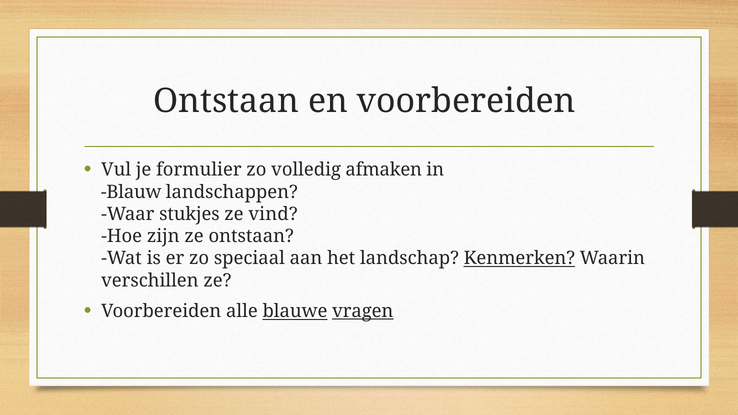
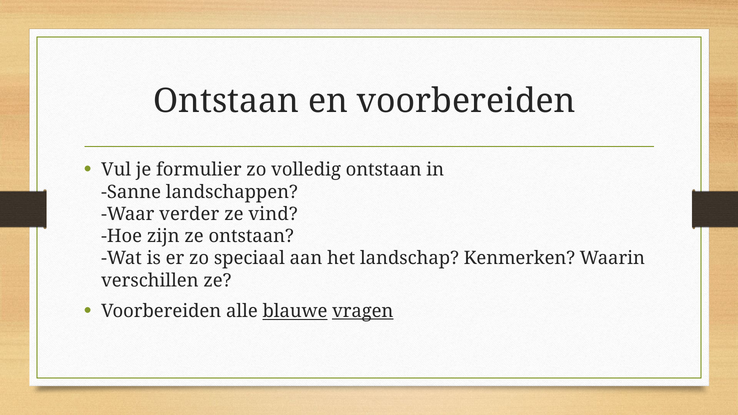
volledig afmaken: afmaken -> ontstaan
Blauw: Blauw -> Sanne
stukjes: stukjes -> verder
Kenmerken underline: present -> none
